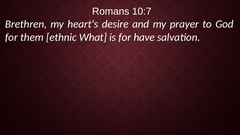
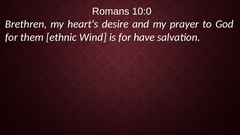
10:7: 10:7 -> 10:0
What: What -> Wind
